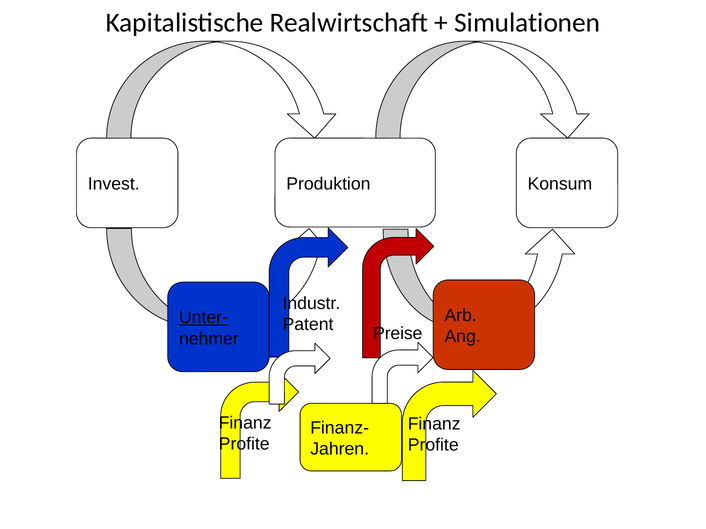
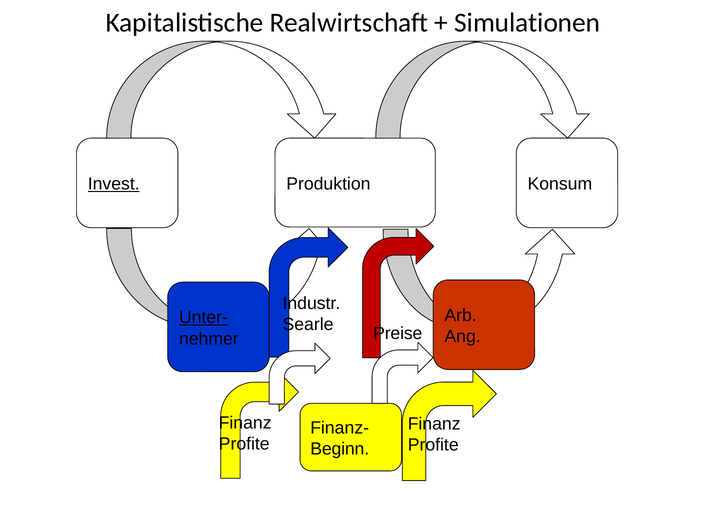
Invest underline: none -> present
Patent: Patent -> Searle
Jahren: Jahren -> Beginn
